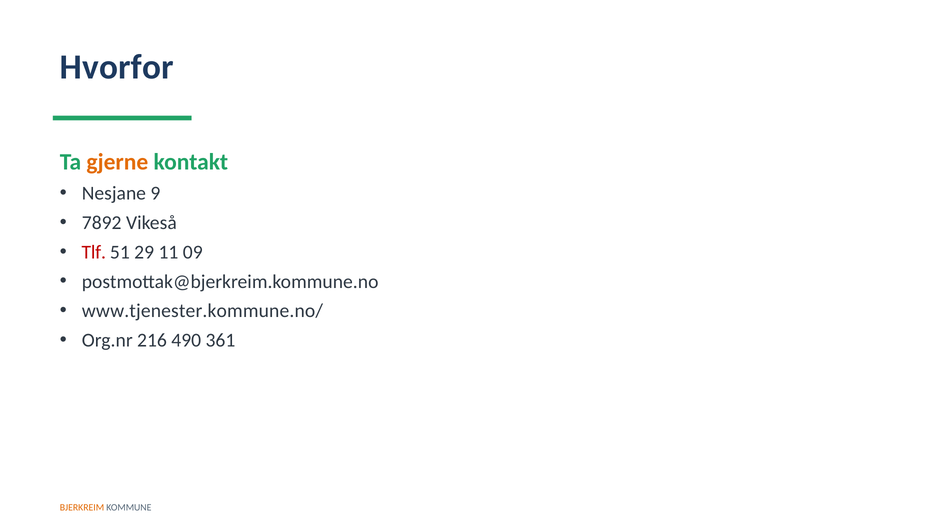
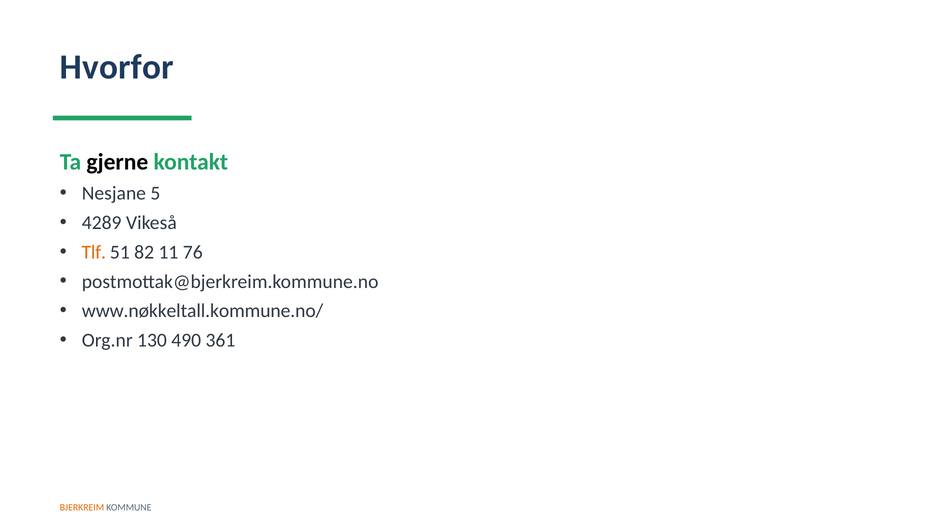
gjerne colour: orange -> black
9: 9 -> 5
7892: 7892 -> 4289
Tlf colour: red -> orange
29: 29 -> 82
09: 09 -> 76
www.tjenester.kommune.no/: www.tjenester.kommune.no/ -> www.nøkkeltall.kommune.no/
216: 216 -> 130
